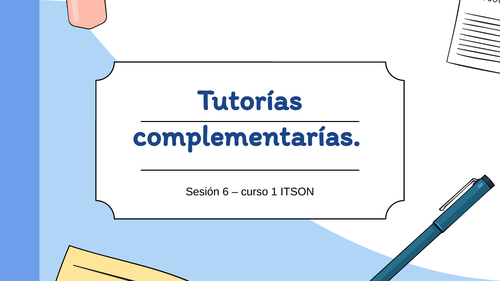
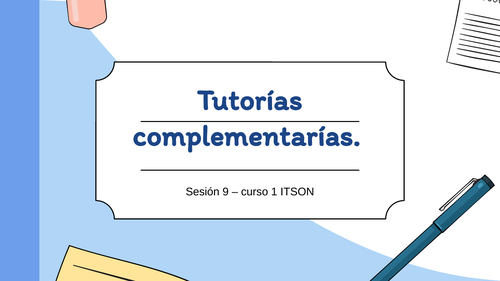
6: 6 -> 9
